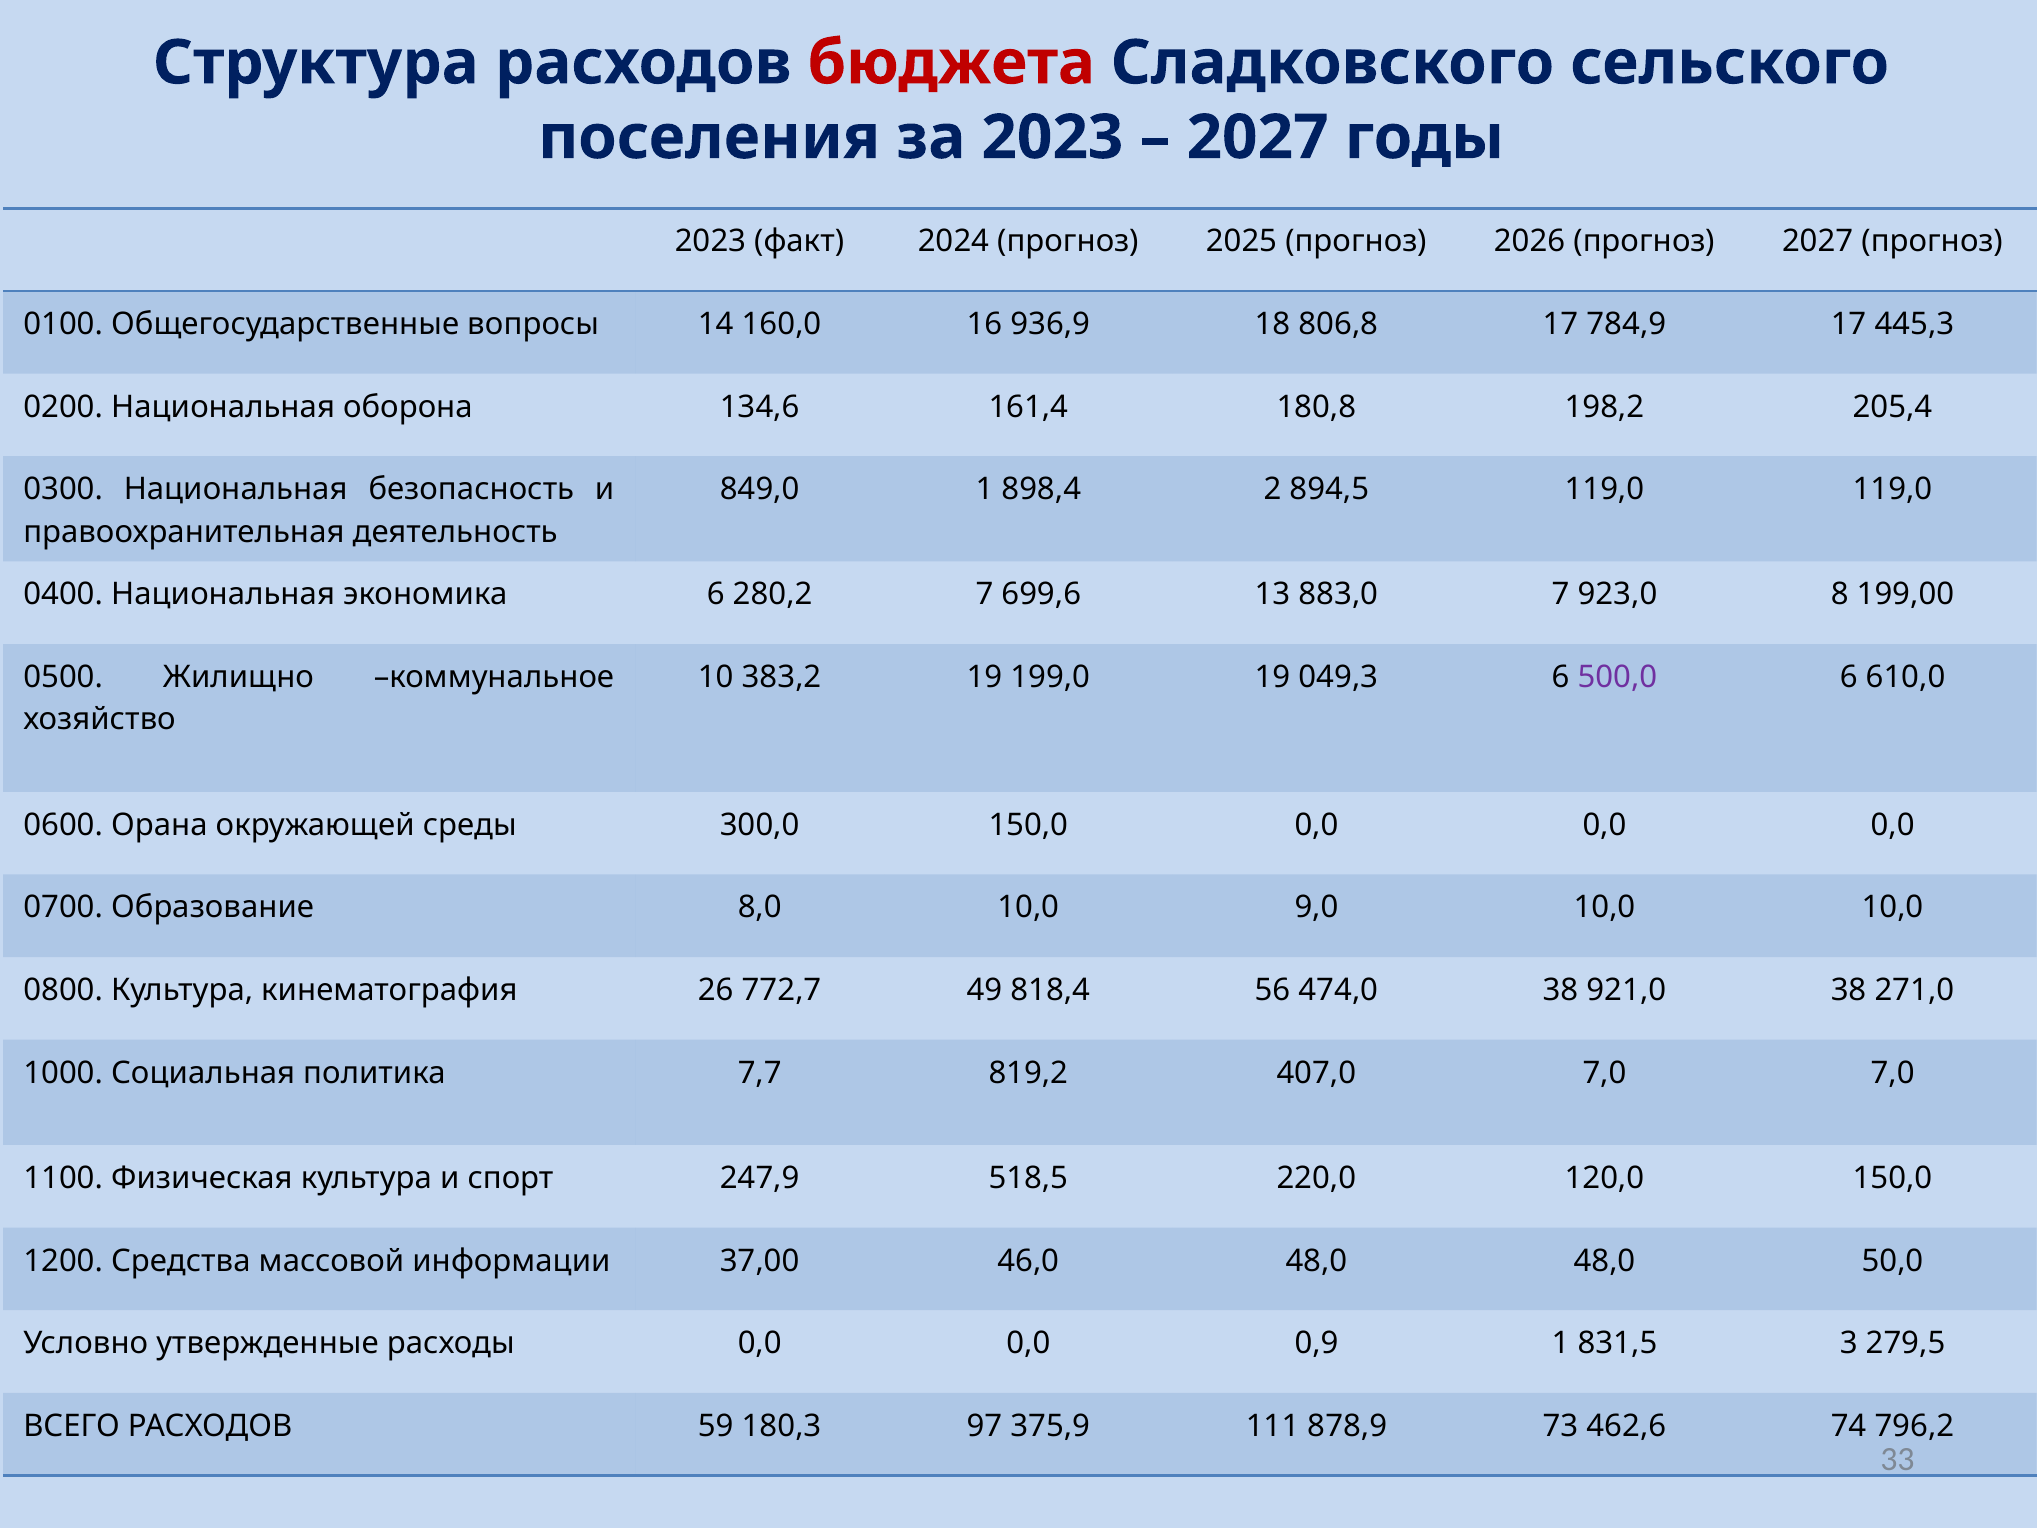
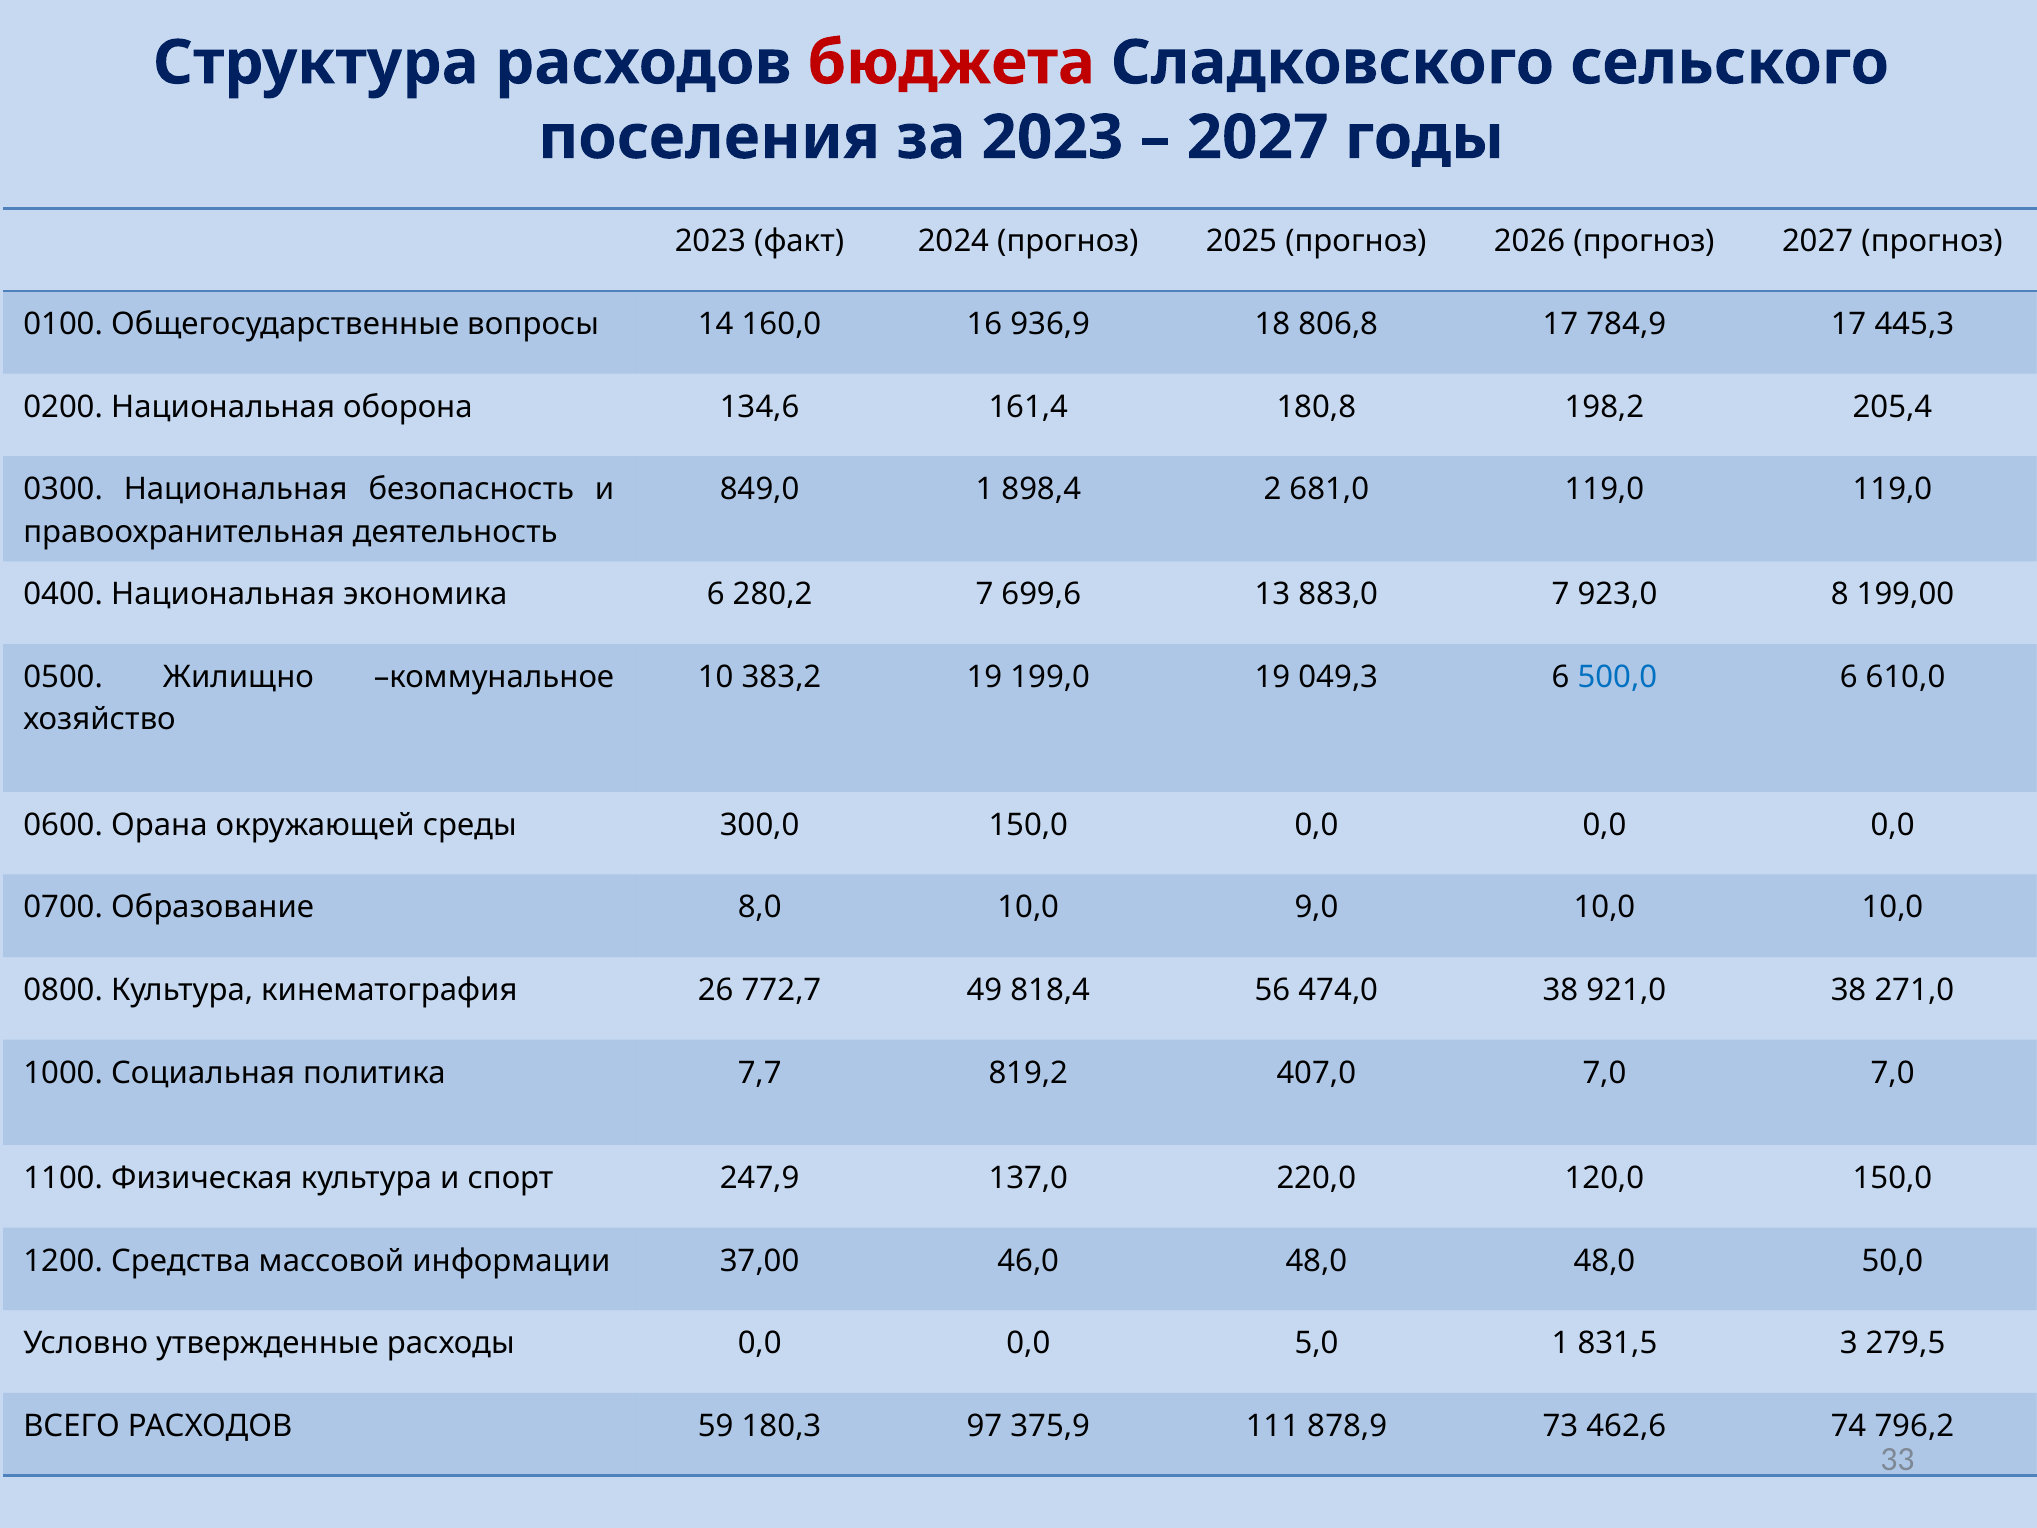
894,5: 894,5 -> 681,0
500,0 colour: purple -> blue
518,5: 518,5 -> 137,0
0,9: 0,9 -> 5,0
